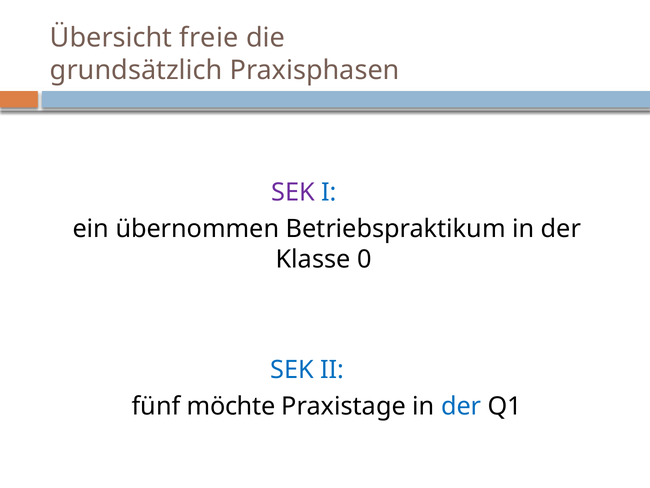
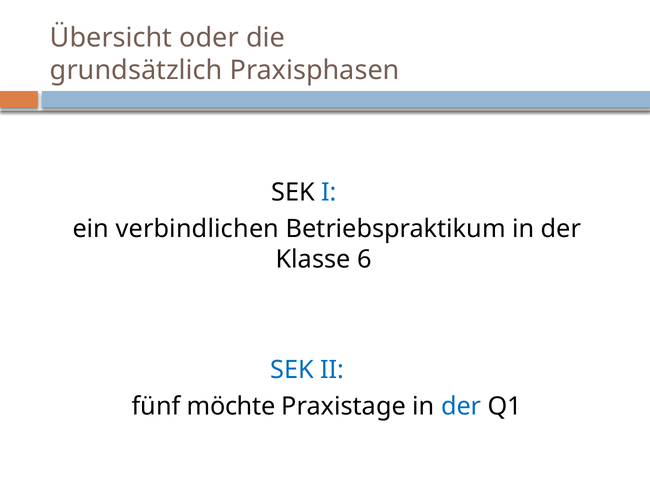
freie: freie -> oder
SEK at (293, 192) colour: purple -> black
übernommen: übernommen -> verbindlichen
0: 0 -> 6
